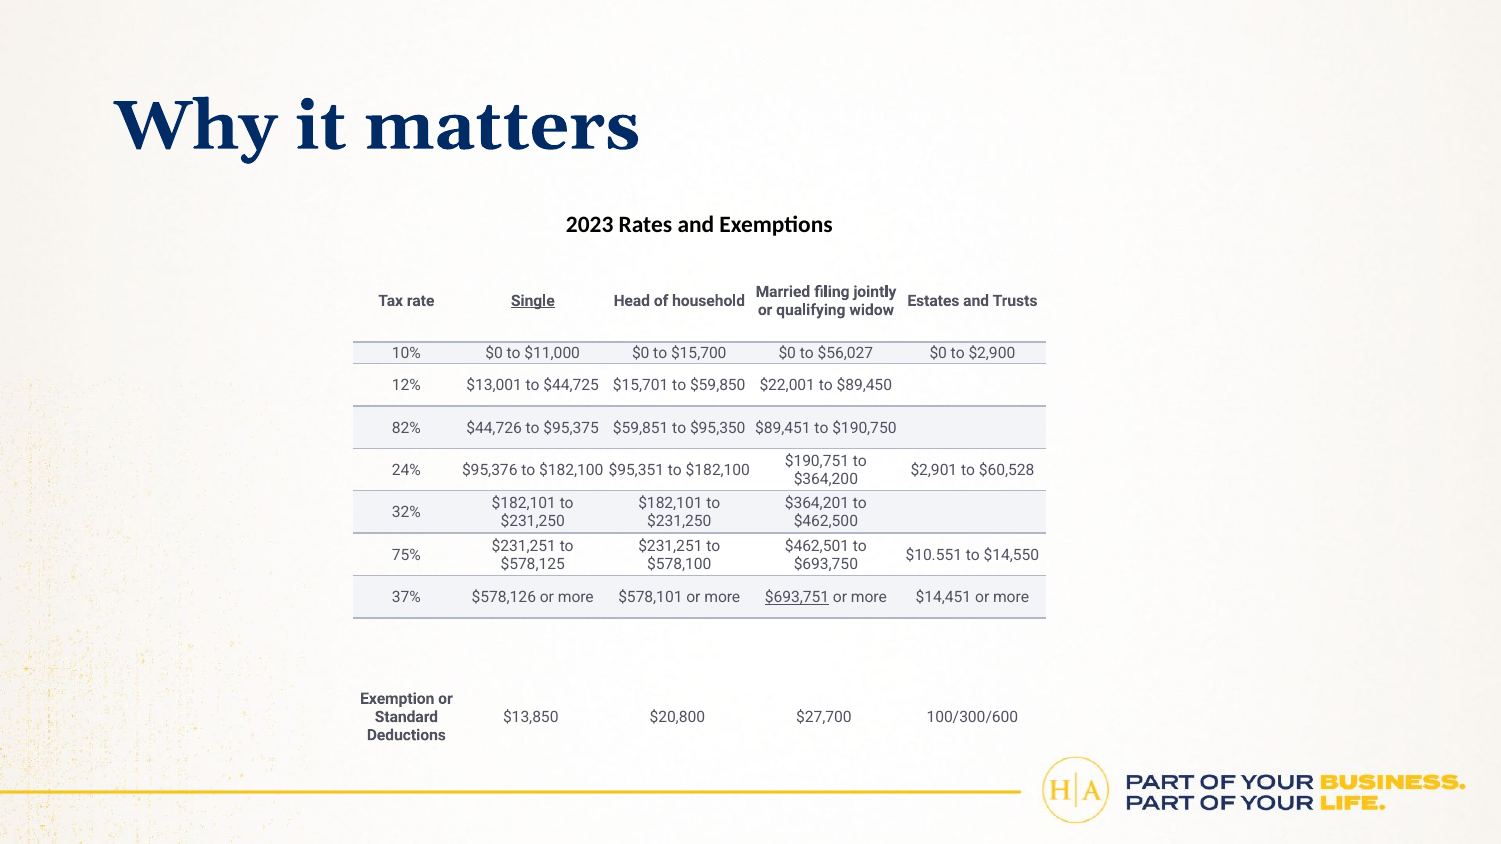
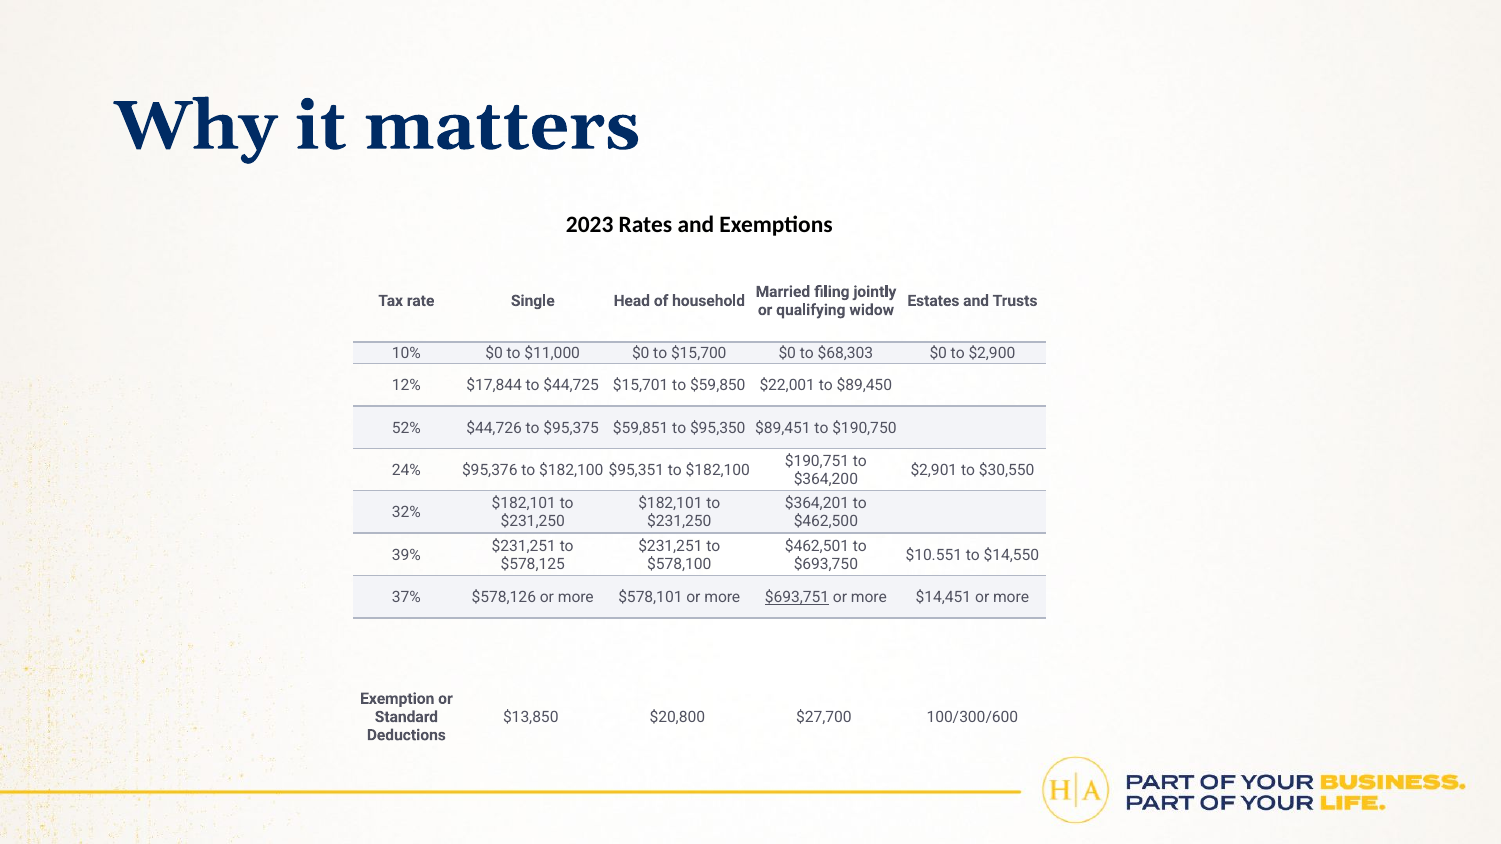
Single underline: present -> none
$56,027: $56,027 -> $68,303
$13,001: $13,001 -> $17,844
82%: 82% -> 52%
$60,528: $60,528 -> $30,550
75%: 75% -> 39%
